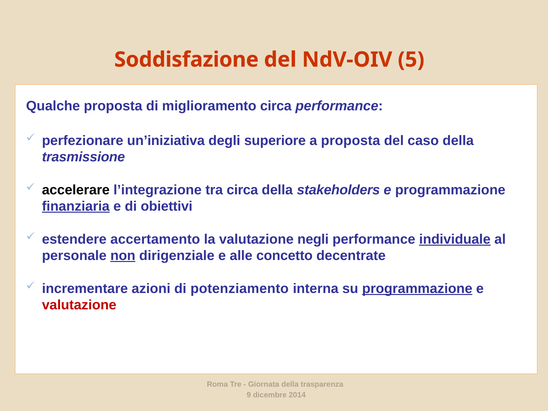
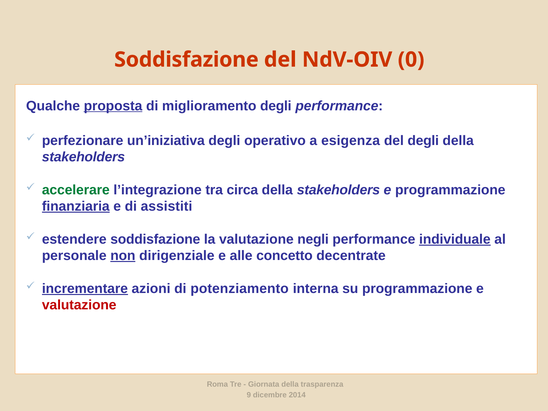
5: 5 -> 0
proposta at (113, 106) underline: none -> present
miglioramento circa: circa -> degli
superiore: superiore -> operativo
a proposta: proposta -> esigenza
del caso: caso -> degli
trasmissione at (83, 157): trasmissione -> stakeholders
accelerare colour: black -> green
obiettivi: obiettivi -> assistiti
estendere accertamento: accertamento -> soddisfazione
incrementare underline: none -> present
programmazione at (417, 289) underline: present -> none
